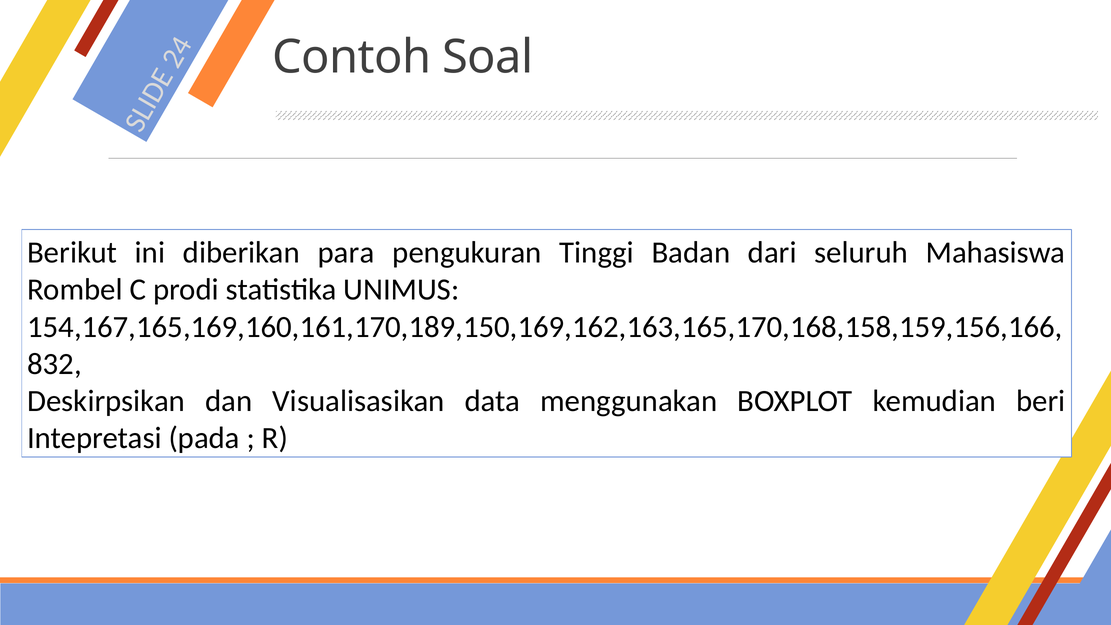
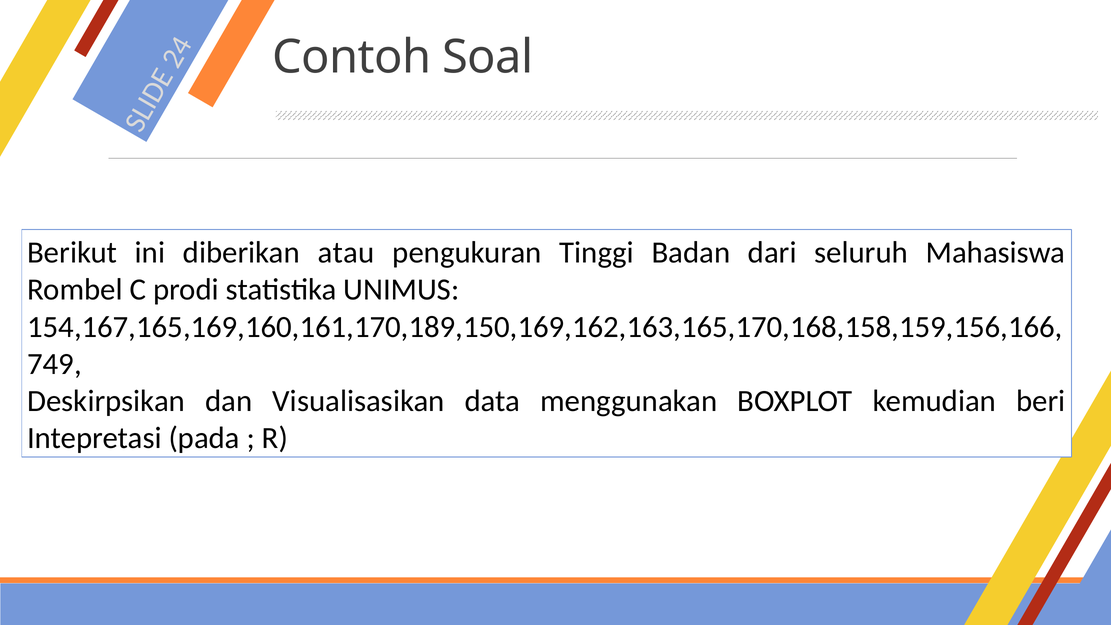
para: para -> atau
832: 832 -> 749
